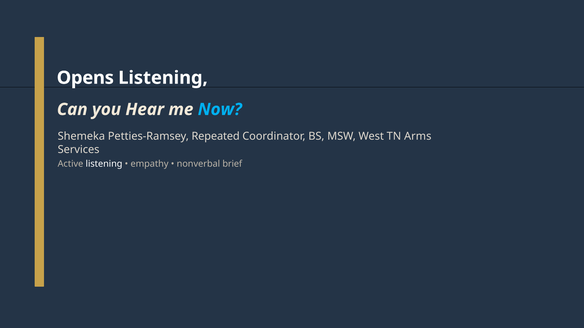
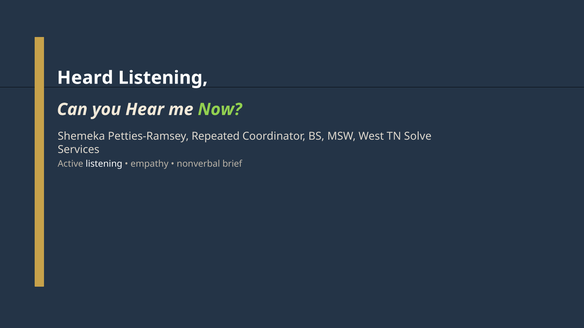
Opens: Opens -> Heard
Now colour: light blue -> light green
Arms: Arms -> Solve
